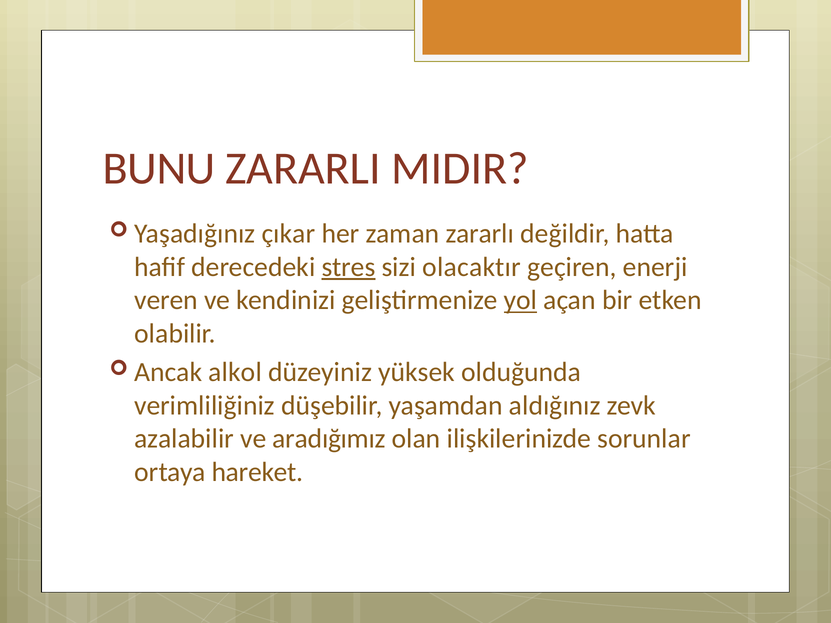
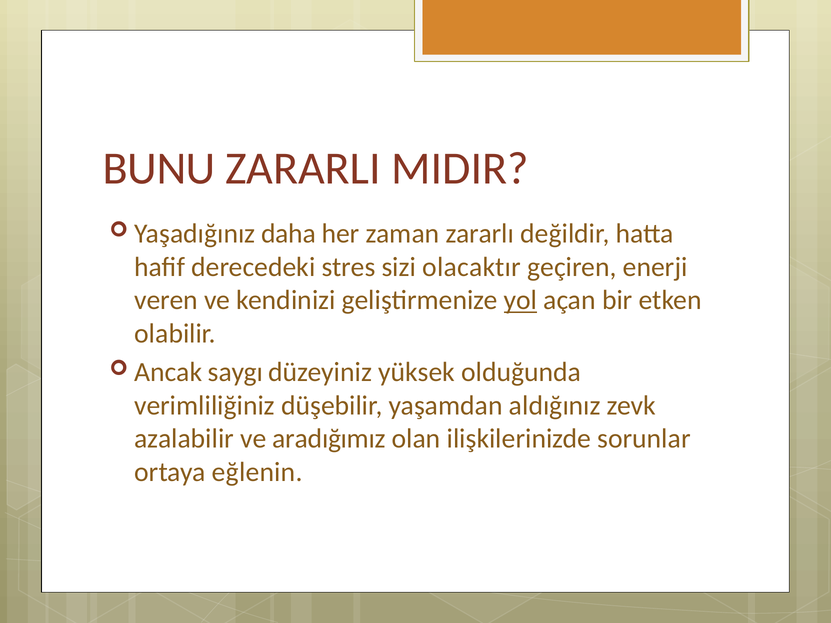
çıkar: çıkar -> daha
stres underline: present -> none
alkol: alkol -> saygı
hareket: hareket -> eğlenin
